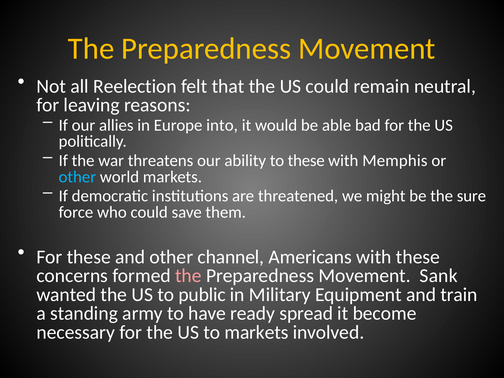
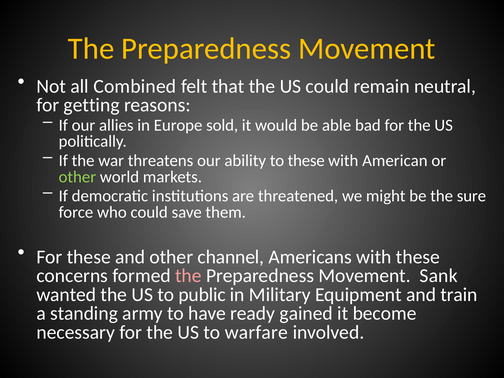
Reelection: Reelection -> Combined
leaving: leaving -> getting
into: into -> sold
Memphis: Memphis -> American
other at (77, 177) colour: light blue -> light green
spread: spread -> gained
to markets: markets -> warfare
